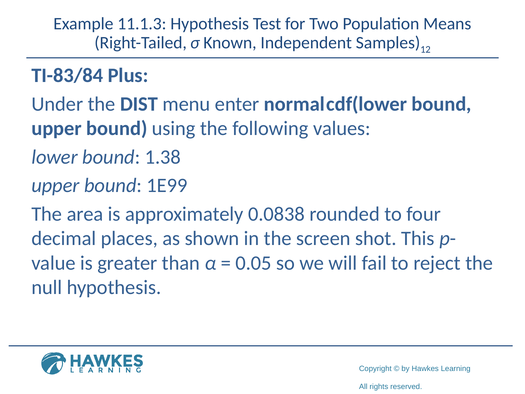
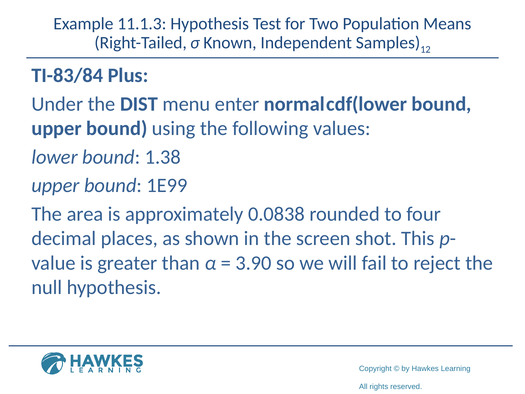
0.05: 0.05 -> 3.90
